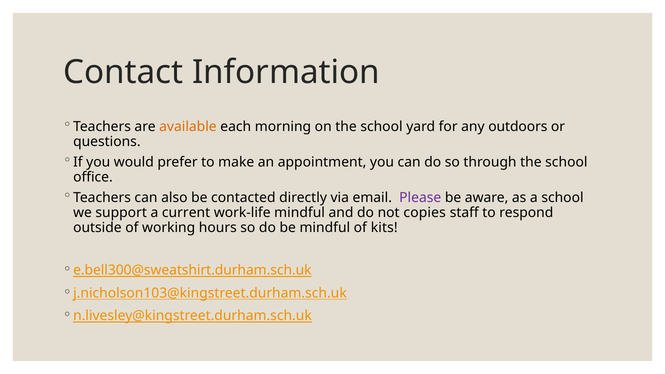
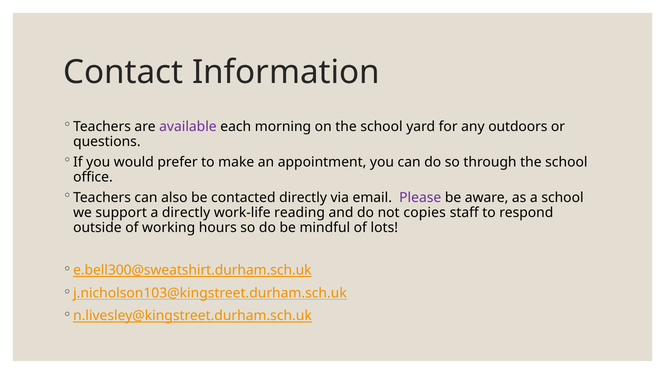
available colour: orange -> purple
a current: current -> directly
work-life mindful: mindful -> reading
kits: kits -> lots
